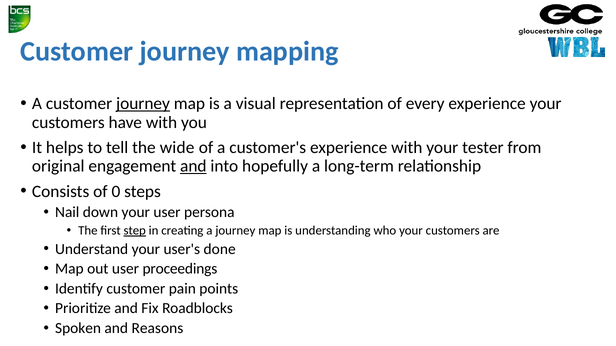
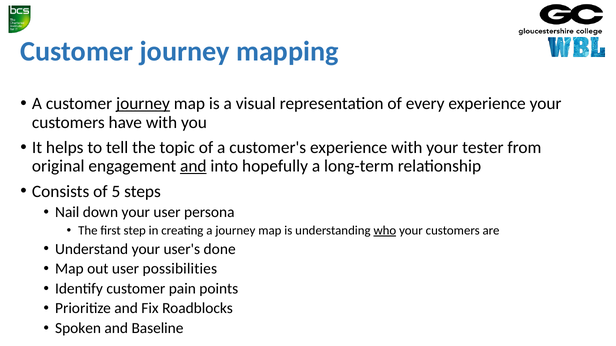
wide: wide -> topic
0: 0 -> 5
step underline: present -> none
who underline: none -> present
proceedings: proceedings -> possibilities
Reasons: Reasons -> Baseline
